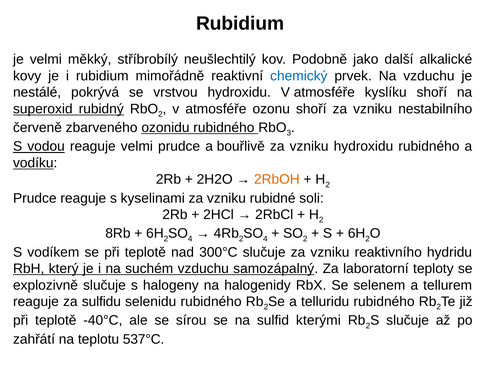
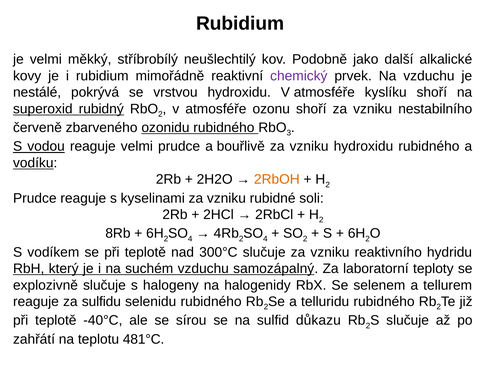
chemický colour: blue -> purple
kterými: kterými -> důkazu
537°C: 537°C -> 481°C
